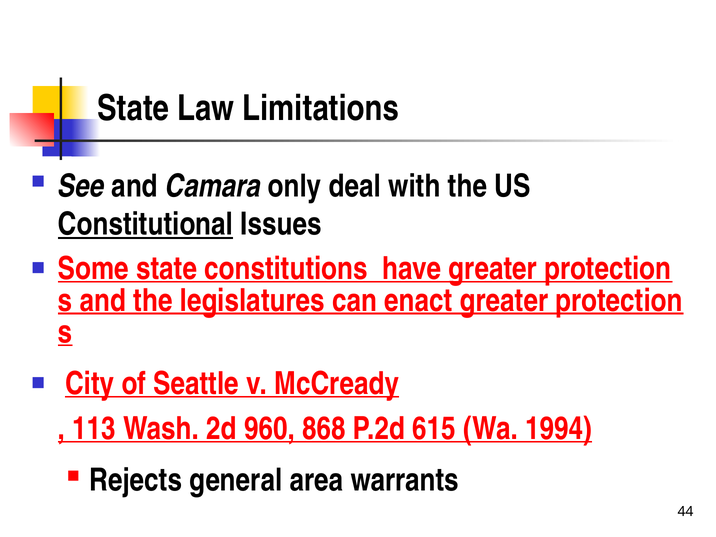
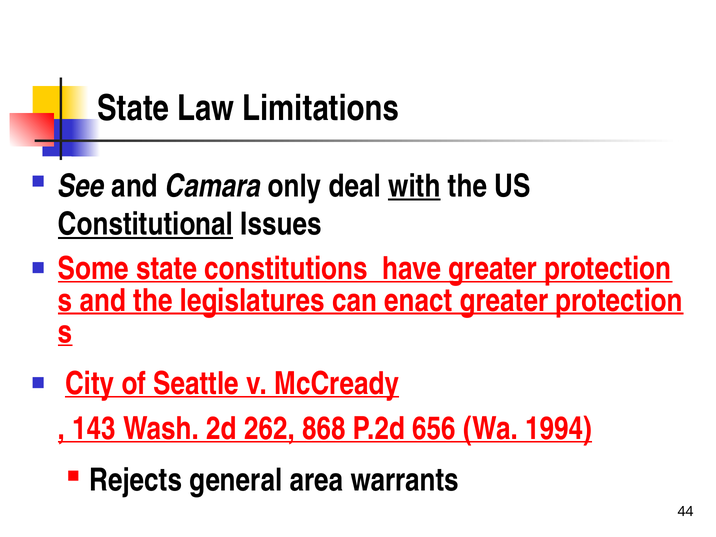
with underline: none -> present
113: 113 -> 143
960: 960 -> 262
615: 615 -> 656
